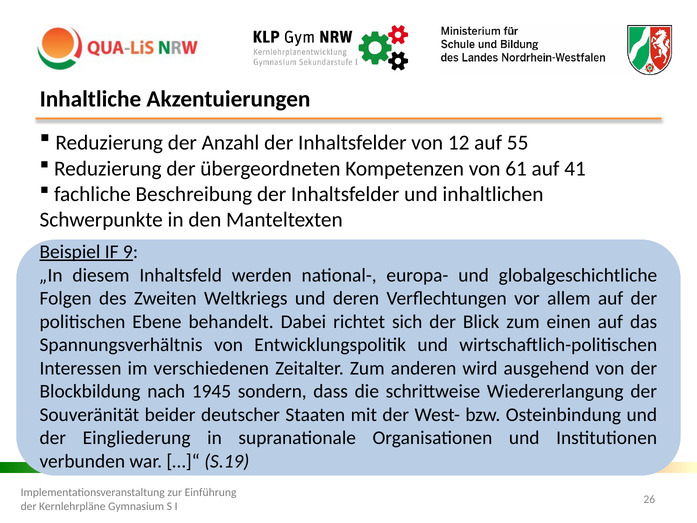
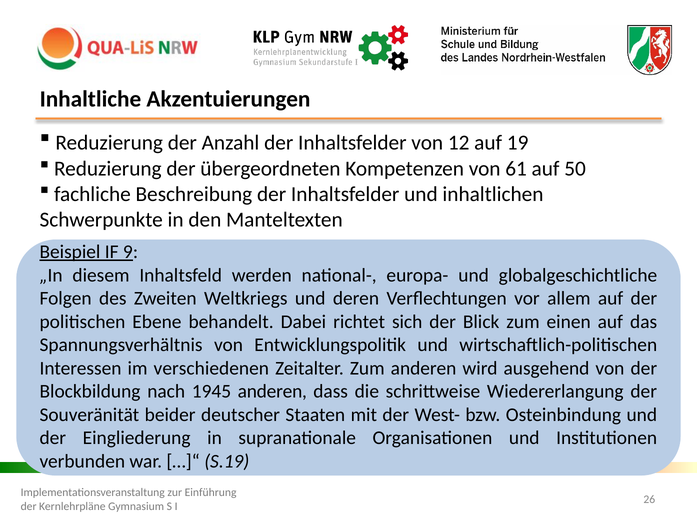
55: 55 -> 19
41: 41 -> 50
1945 sondern: sondern -> anderen
